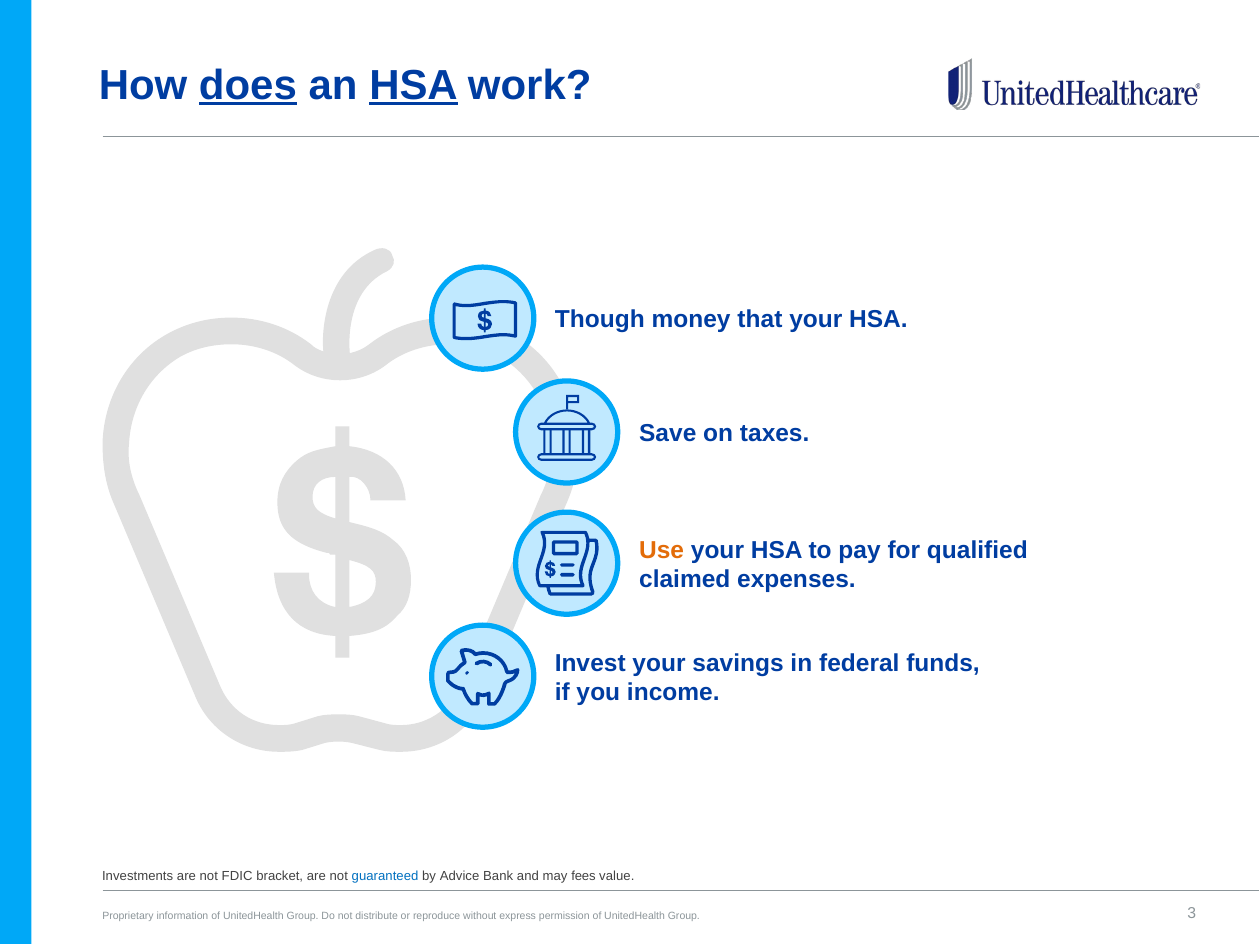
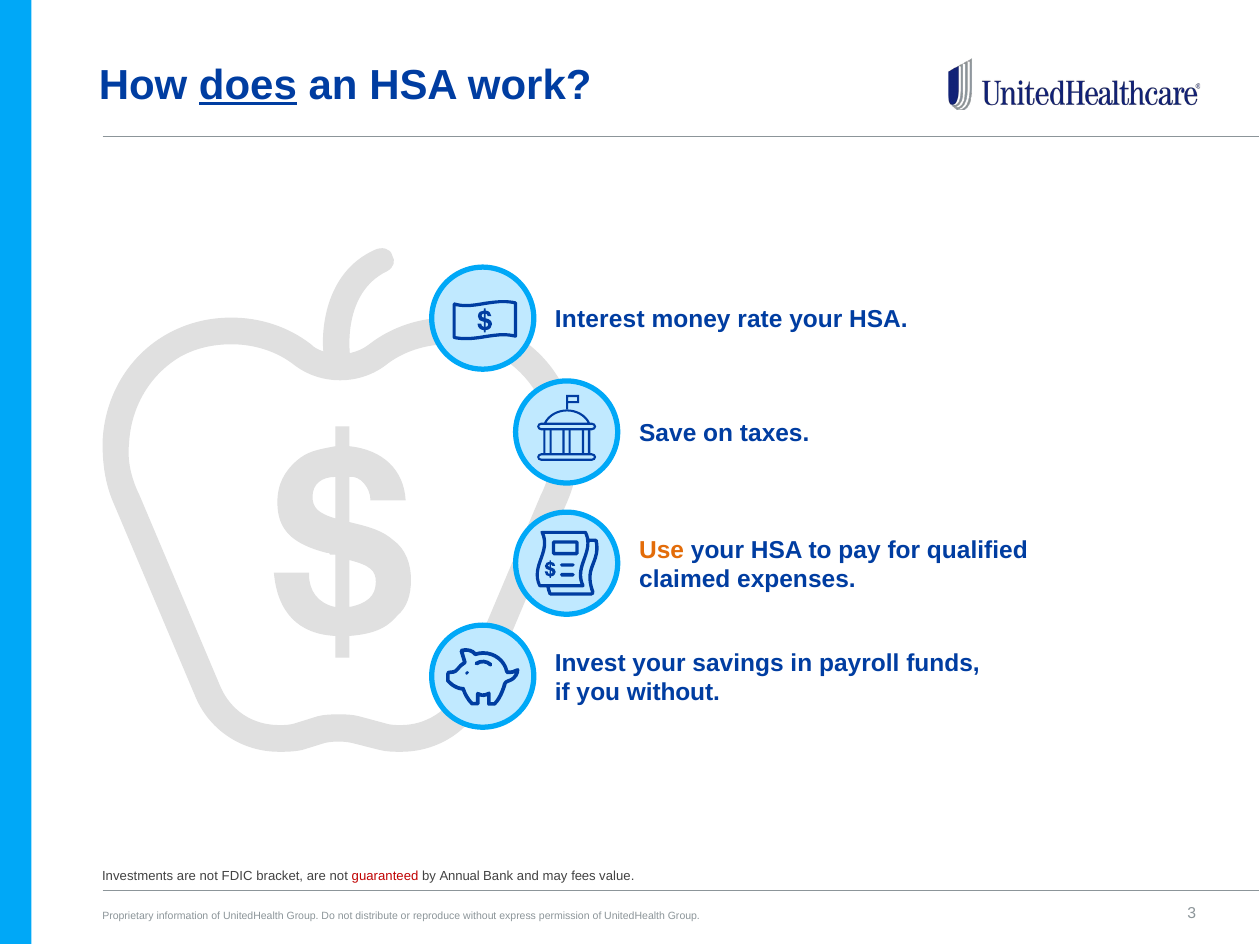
HSA at (413, 86) underline: present -> none
Though: Though -> Interest
that: that -> rate
federal: federal -> payroll
you income: income -> without
guaranteed colour: blue -> red
Advice: Advice -> Annual
